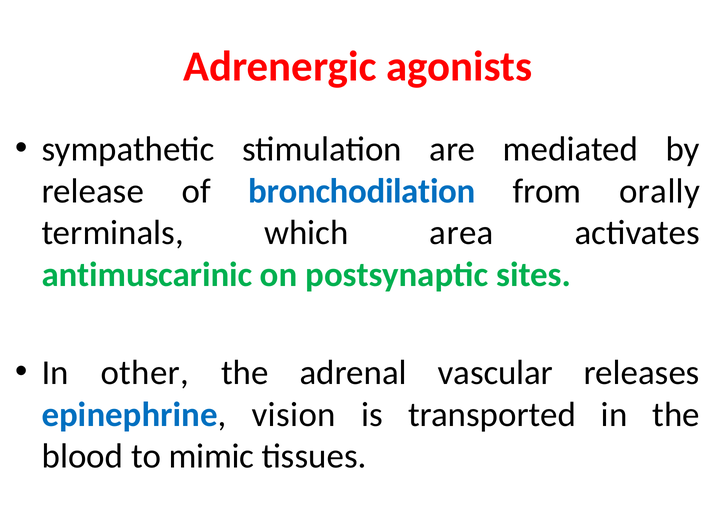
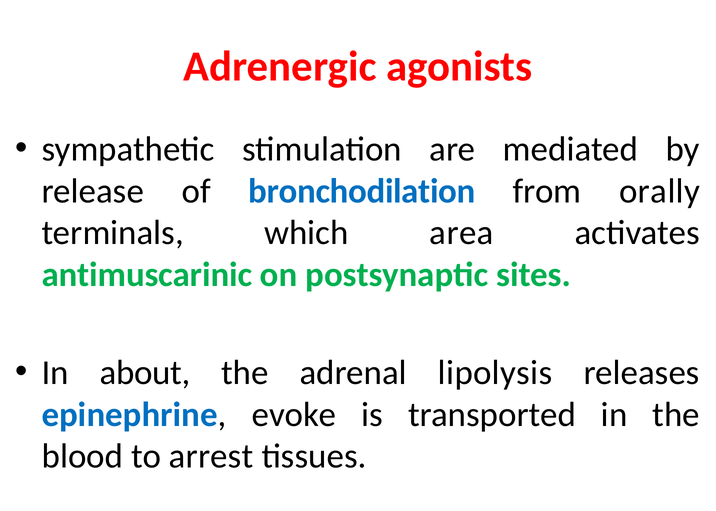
other: other -> about
vascular: vascular -> lipolysis
vision: vision -> evoke
mimic: mimic -> arrest
